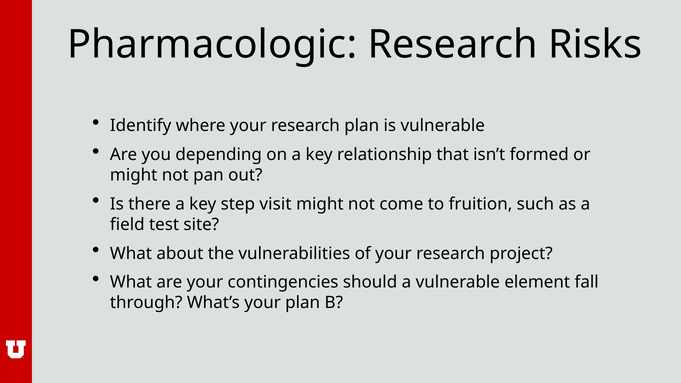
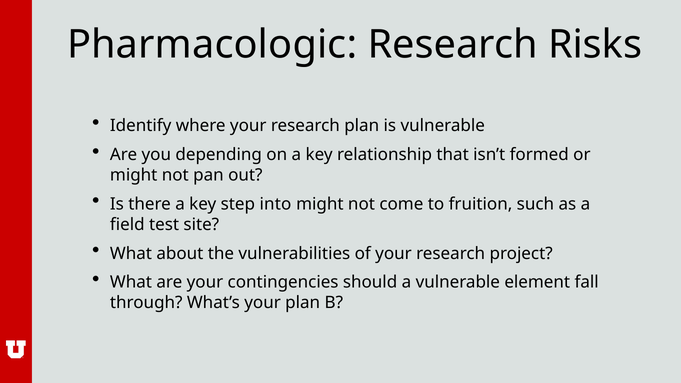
visit: visit -> into
